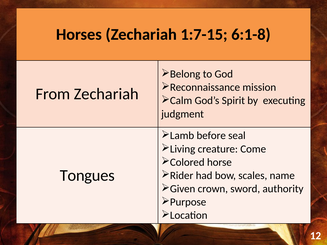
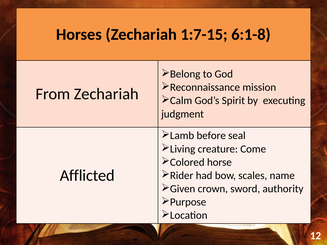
Tongues: Tongues -> Afflicted
